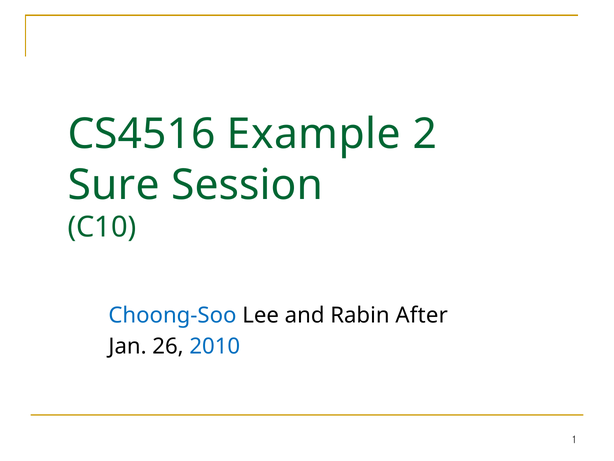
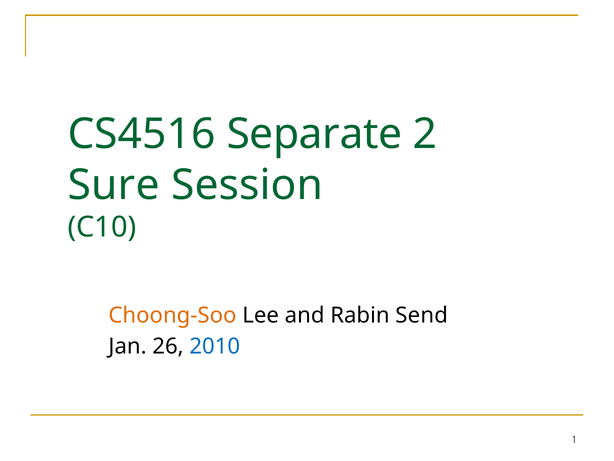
Example: Example -> Separate
Choong-Soo colour: blue -> orange
After: After -> Send
